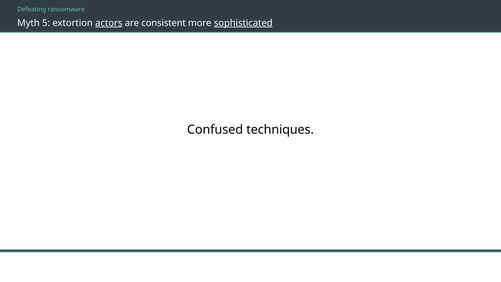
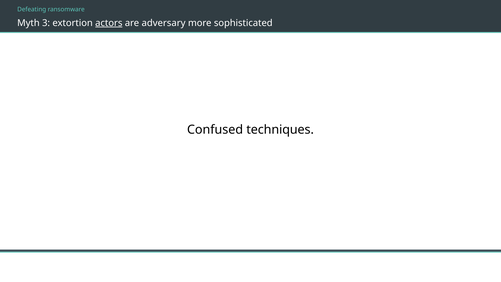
5: 5 -> 3
consistent: consistent -> adversary
sophisticated underline: present -> none
